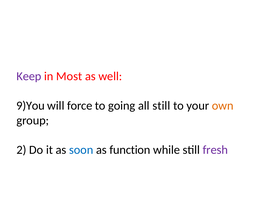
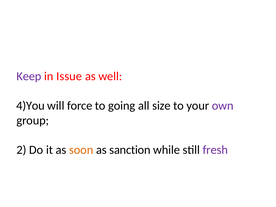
Most: Most -> Issue
9)You: 9)You -> 4)You
all still: still -> size
own colour: orange -> purple
soon colour: blue -> orange
function: function -> sanction
